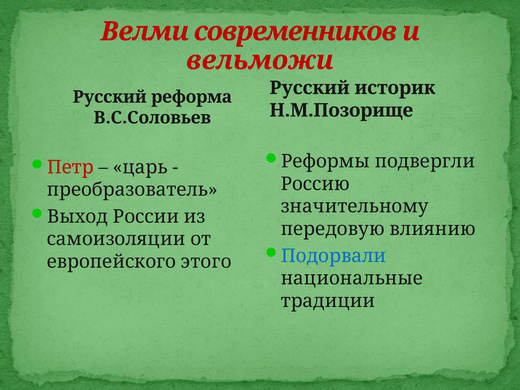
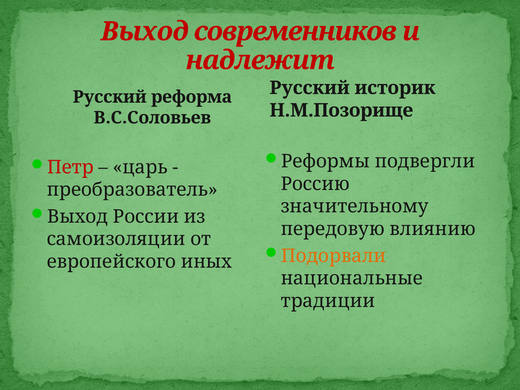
Велми at (145, 31): Велми -> Выход
вельможи: вельможи -> надлежит
Подорвали colour: blue -> orange
этого: этого -> иных
